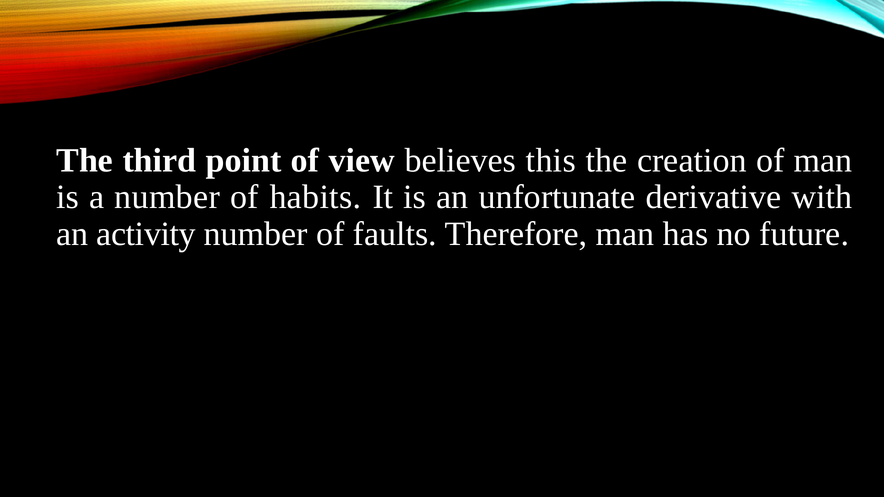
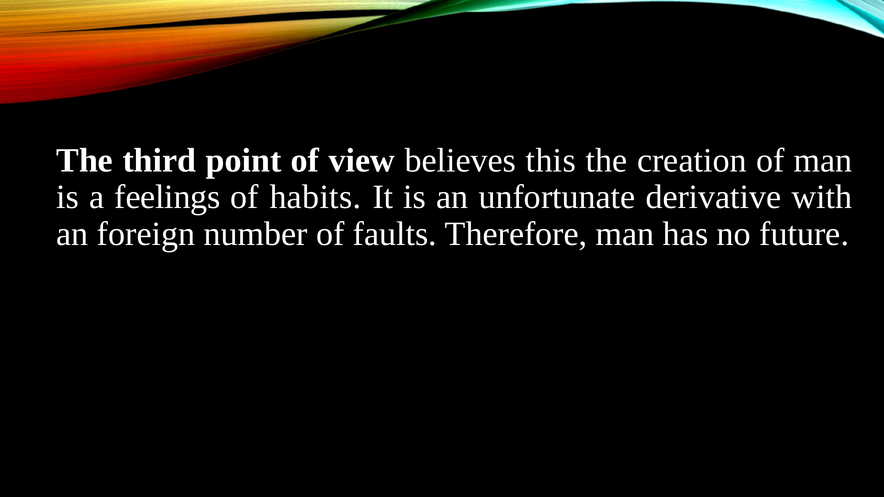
a number: number -> feelings
activity: activity -> foreign
